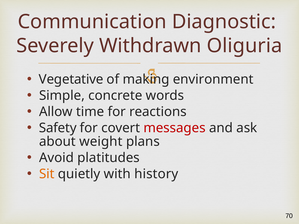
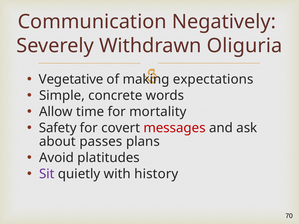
Diagnostic: Diagnostic -> Negatively
environment: environment -> expectations
reactions: reactions -> mortality
weight: weight -> passes
Sit colour: orange -> purple
